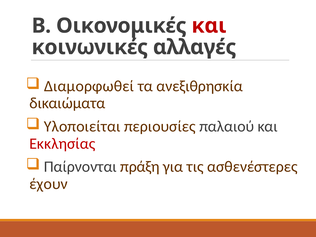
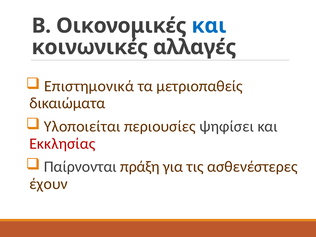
και at (209, 26) colour: red -> blue
Διαμορφωθεί: Διαμορφωθεί -> Επιστημονικά
ανεξιθρησκία: ανεξιθρησκία -> μετριοπαθείς
παλαιού: παλαιού -> ψηφίσει
